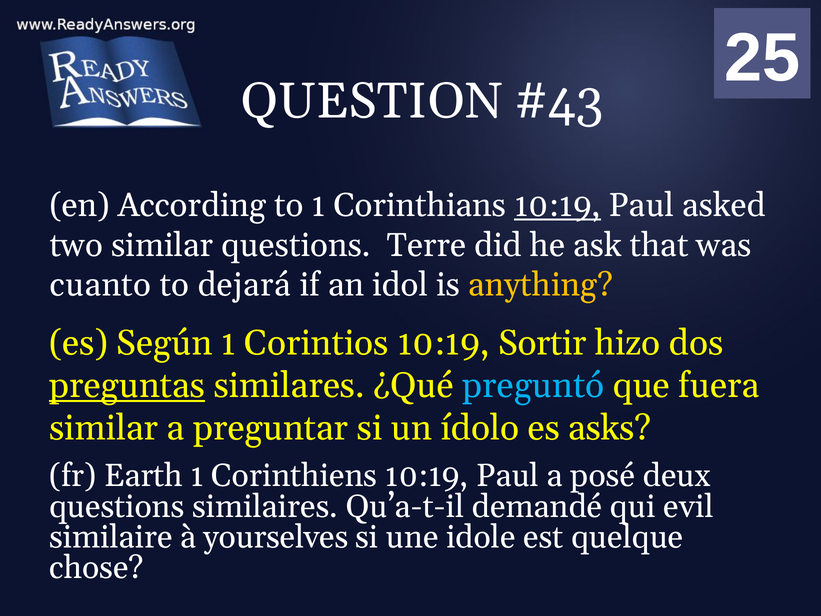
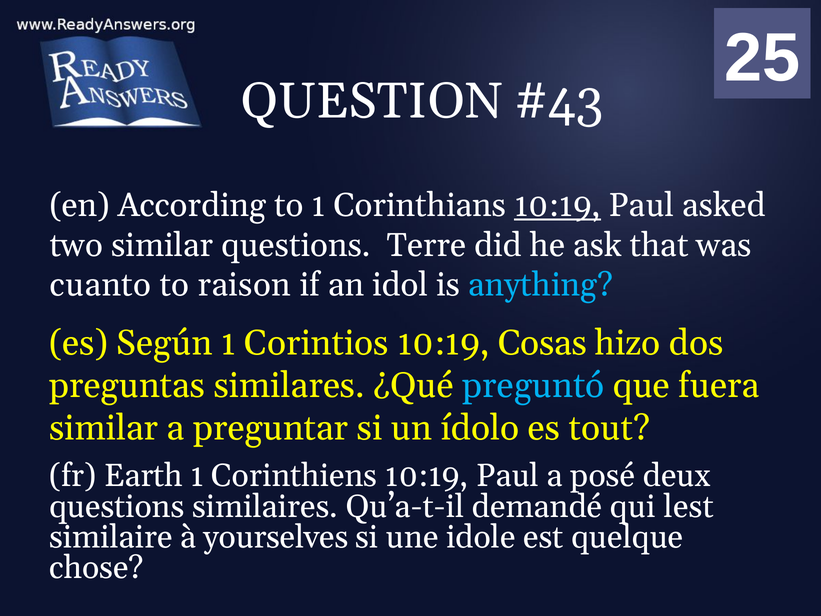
dejará: dejará -> raison
anything colour: yellow -> light blue
Sortir: Sortir -> Cosas
preguntas underline: present -> none
asks: asks -> tout
evil: evil -> lest
